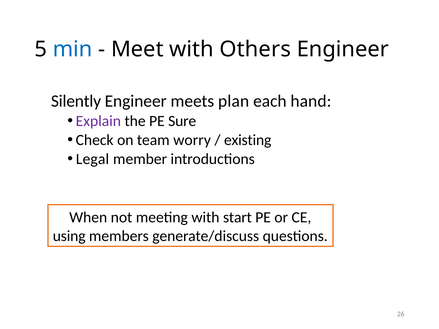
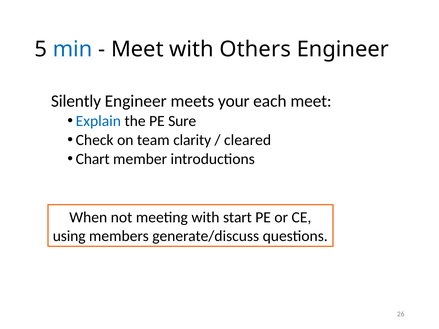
plan: plan -> your
each hand: hand -> meet
Explain colour: purple -> blue
worry: worry -> clarity
existing: existing -> cleared
Legal: Legal -> Chart
